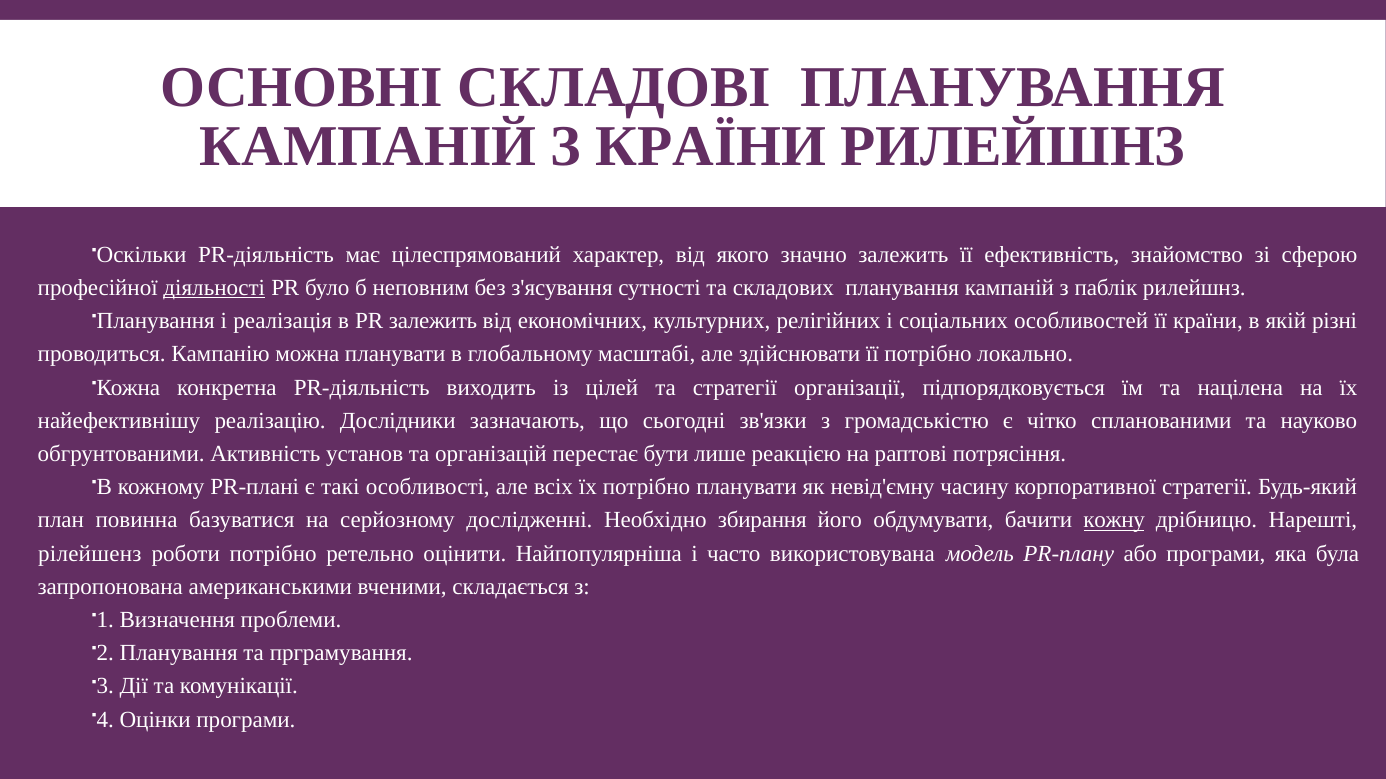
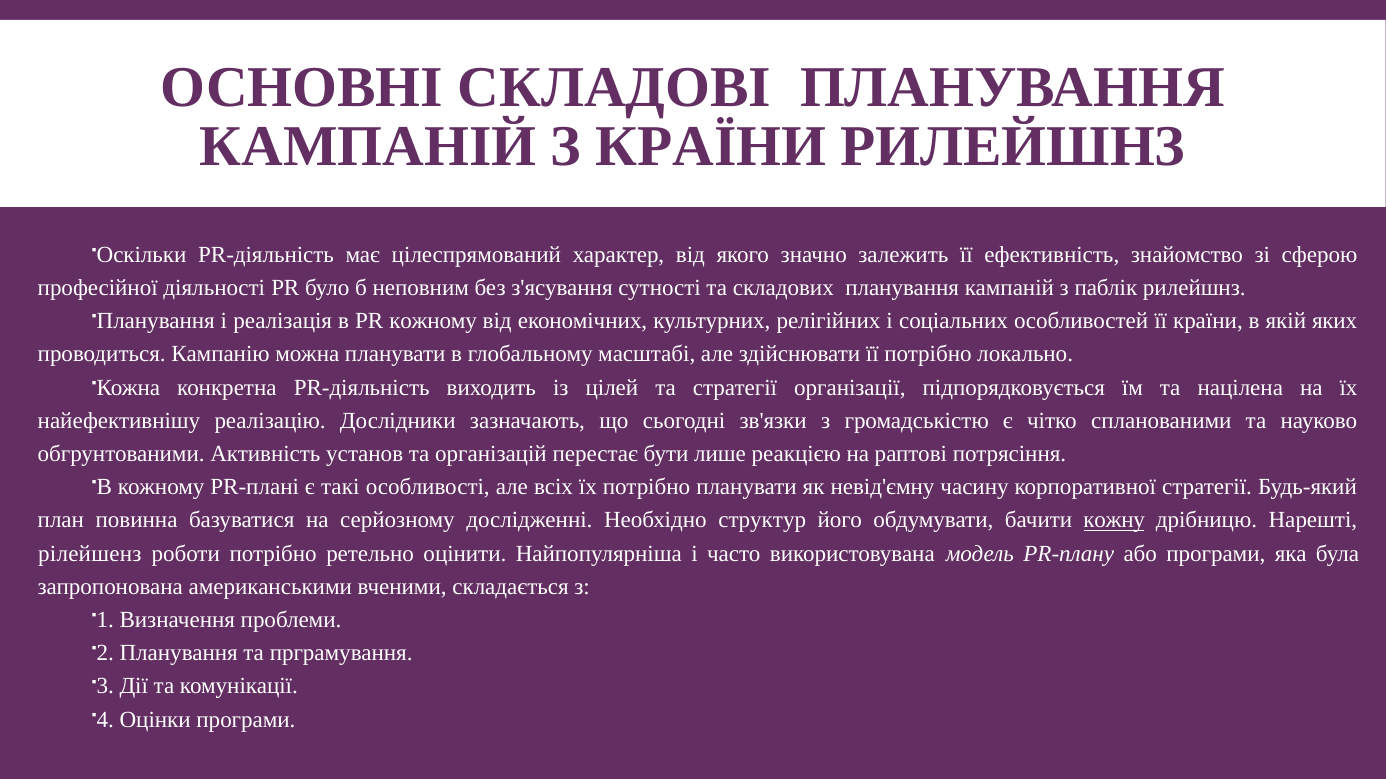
діяльності underline: present -> none
РR залежить: залежить -> кожному
різні: різні -> яких
збирання: збирання -> структур
